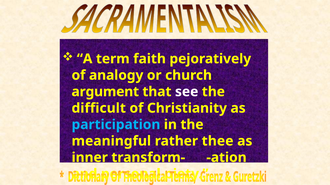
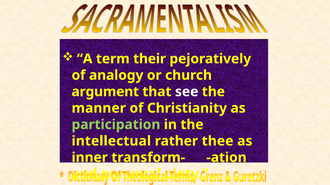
faith: faith -> their
difficult: difficult -> manner
participation colour: light blue -> light green
meaningful: meaningful -> intellectual
